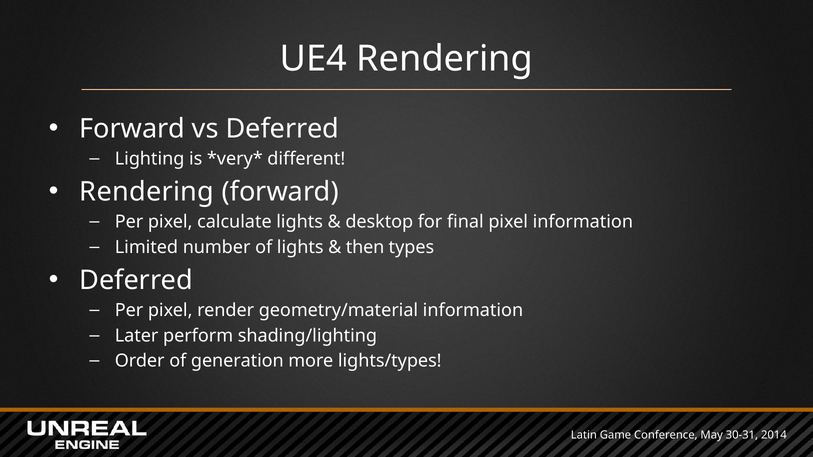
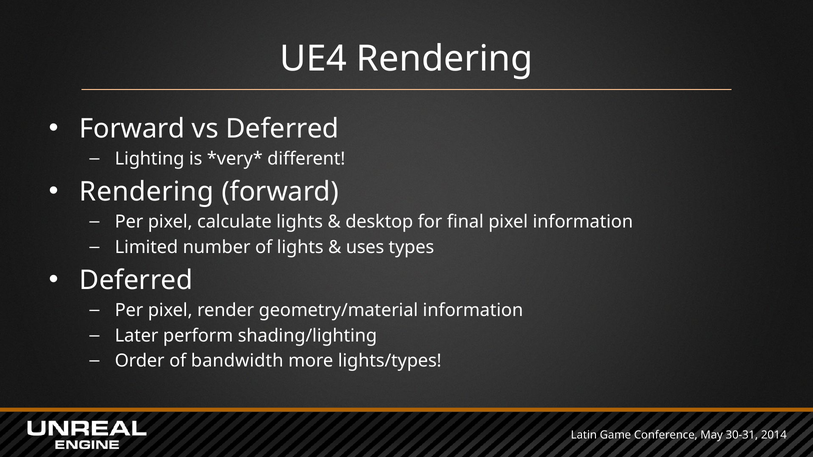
then: then -> uses
generation: generation -> bandwidth
